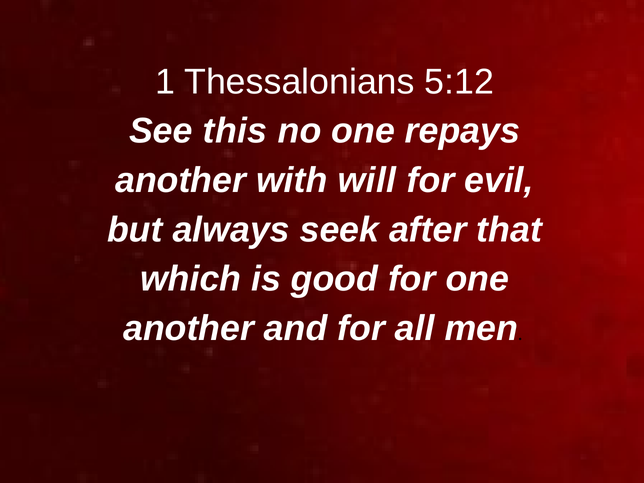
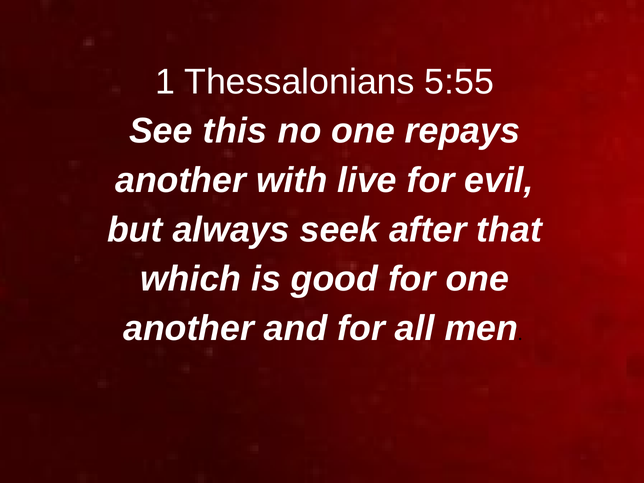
5:12: 5:12 -> 5:55
will: will -> live
